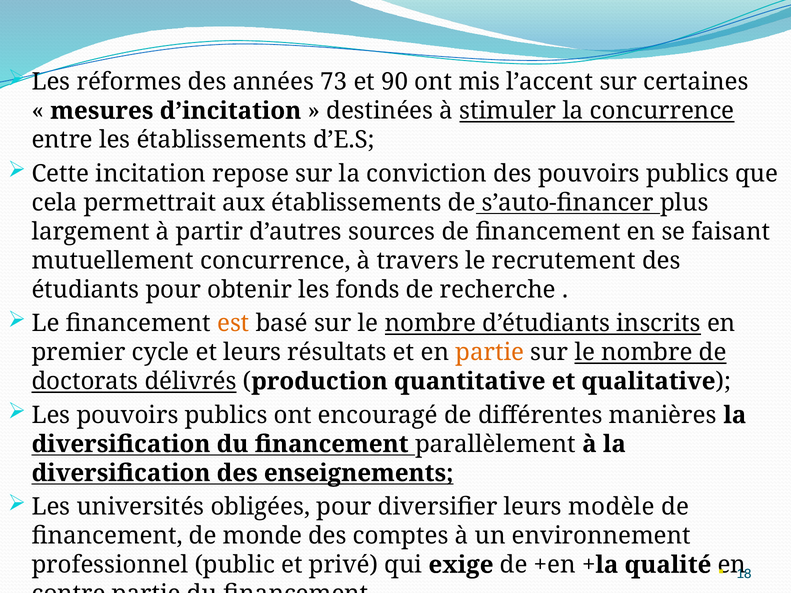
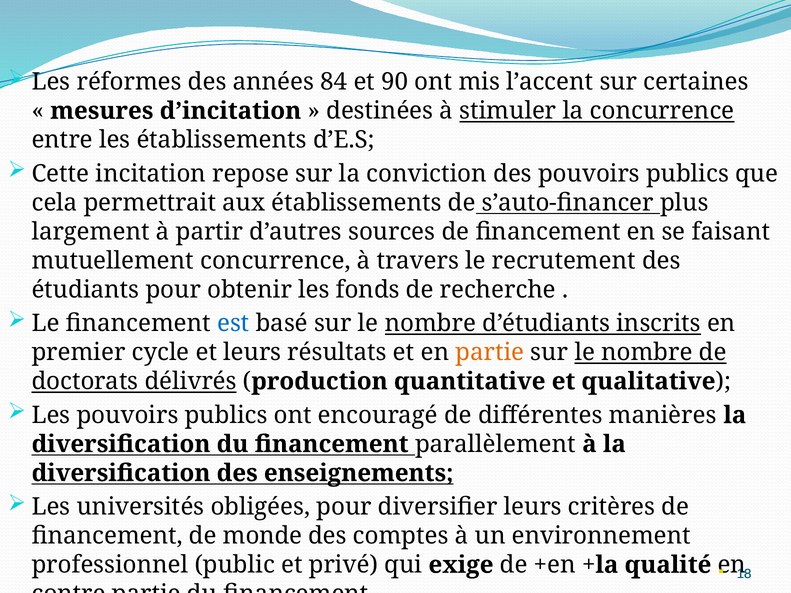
73: 73 -> 84
est colour: orange -> blue
modèle: modèle -> critères
